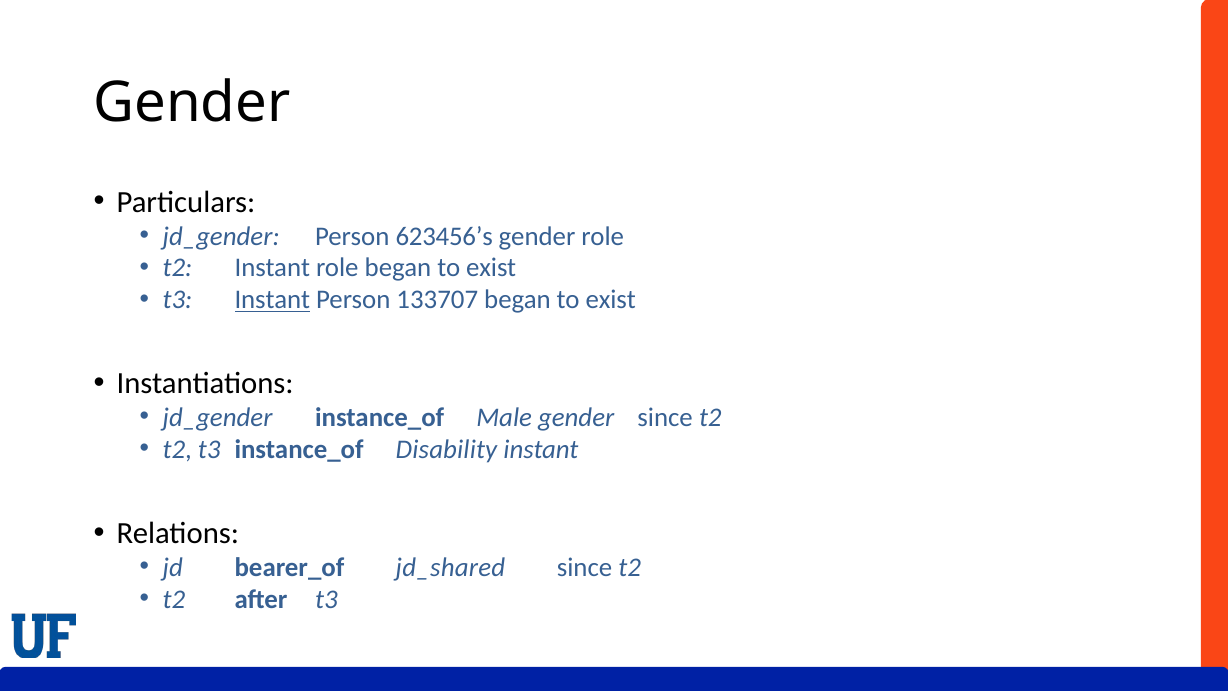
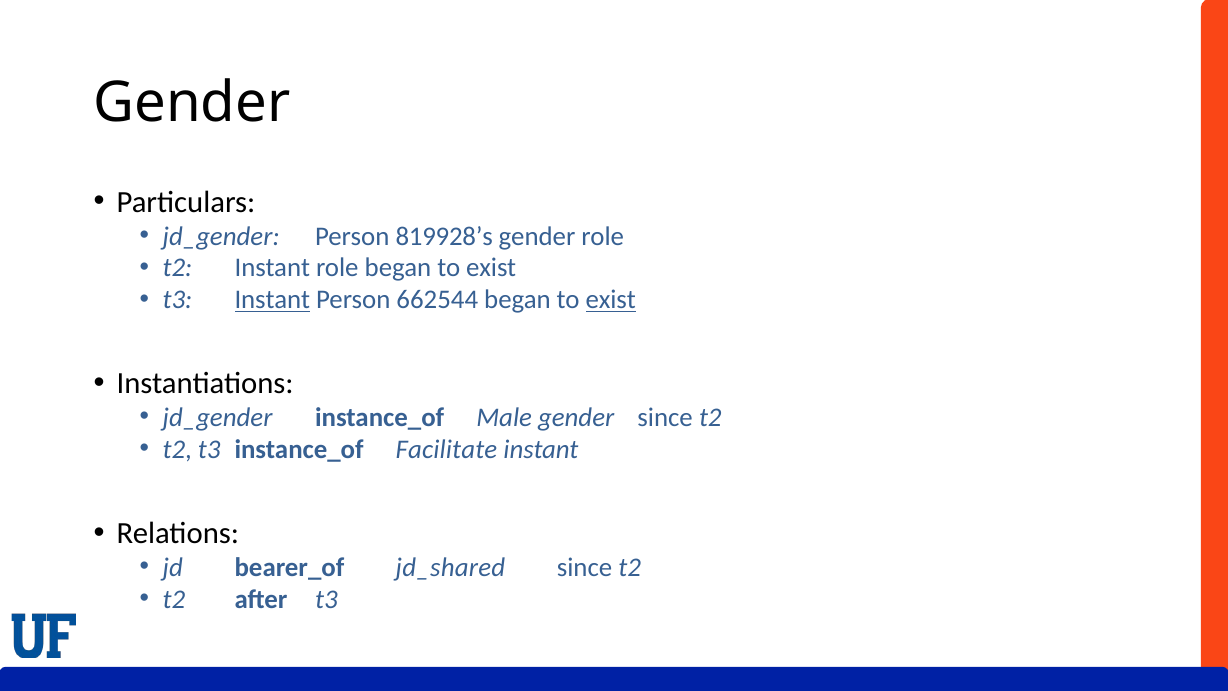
623456’s: 623456’s -> 819928’s
133707: 133707 -> 662544
exist at (611, 300) underline: none -> present
Disability: Disability -> Facilitate
